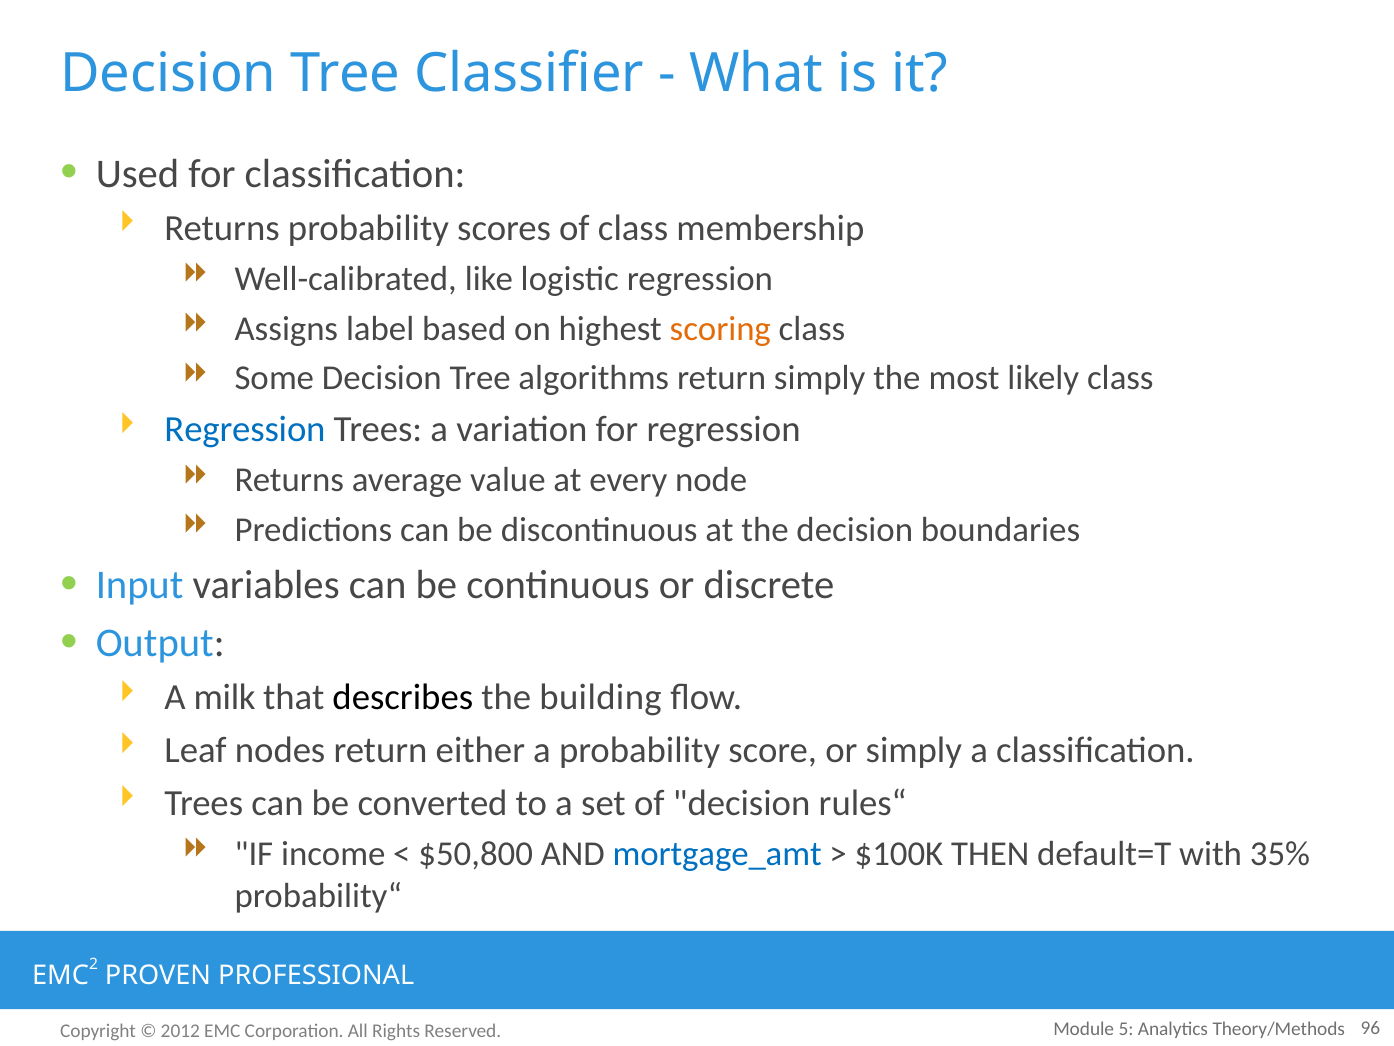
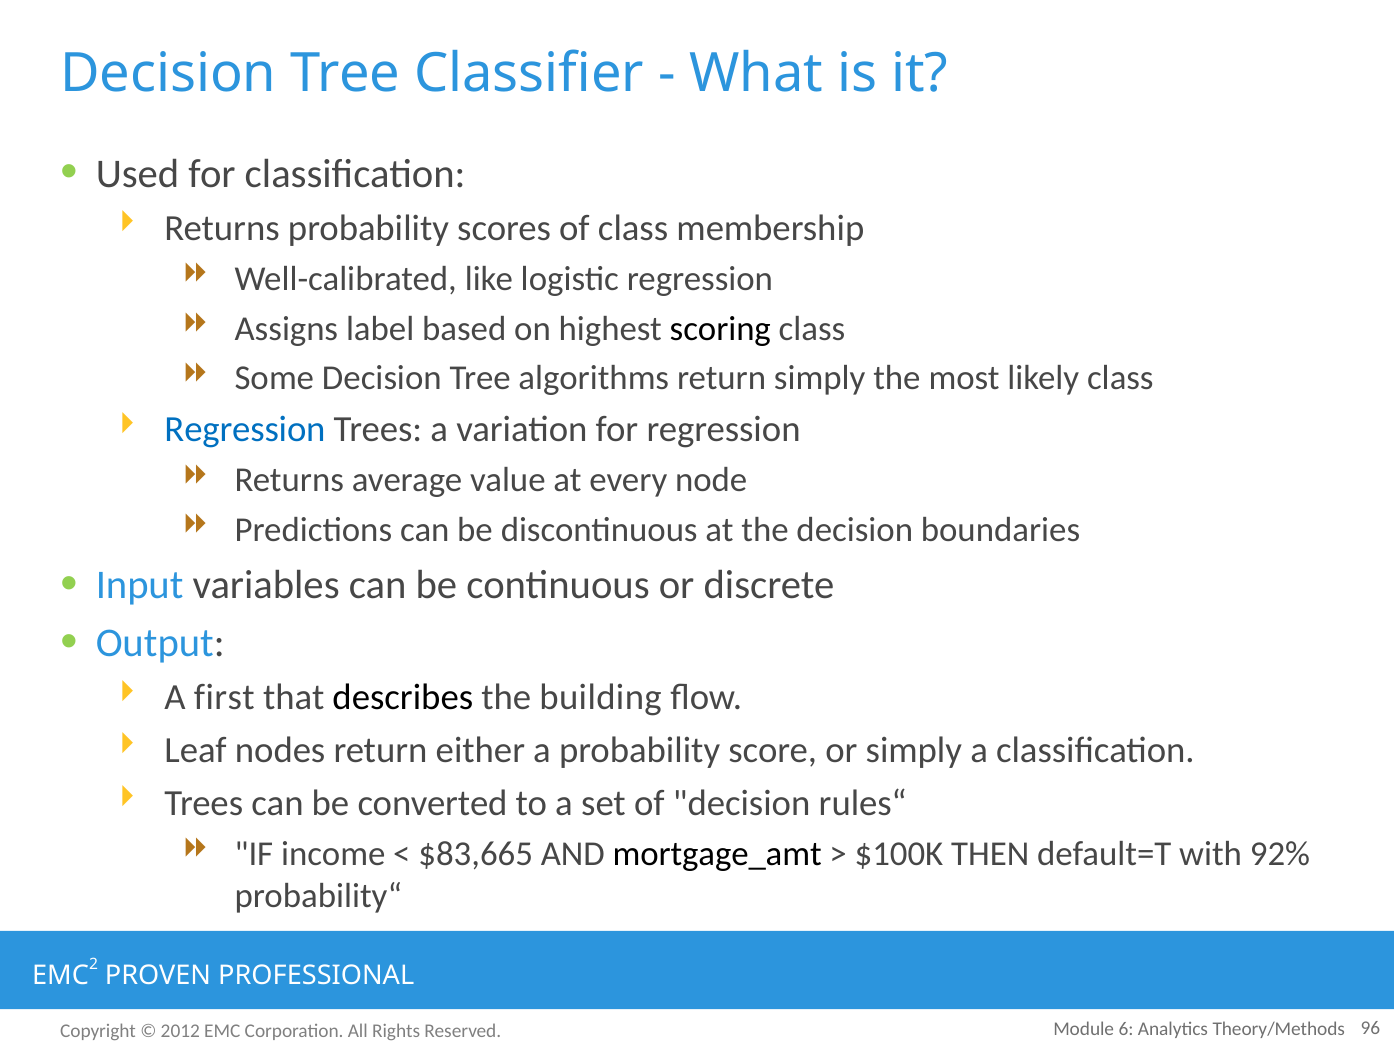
scoring colour: orange -> black
milk: milk -> first
$50,800: $50,800 -> $83,665
mortgage_amt colour: blue -> black
35%: 35% -> 92%
5: 5 -> 6
